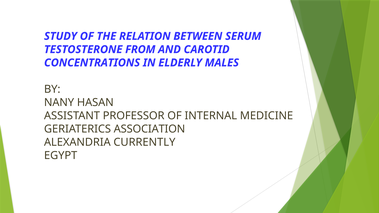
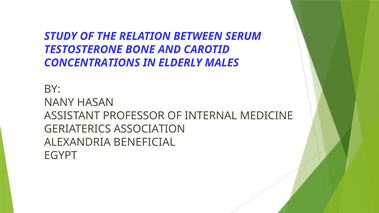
FROM: FROM -> BONE
CURRENTLY: CURRENTLY -> BENEFICIAL
